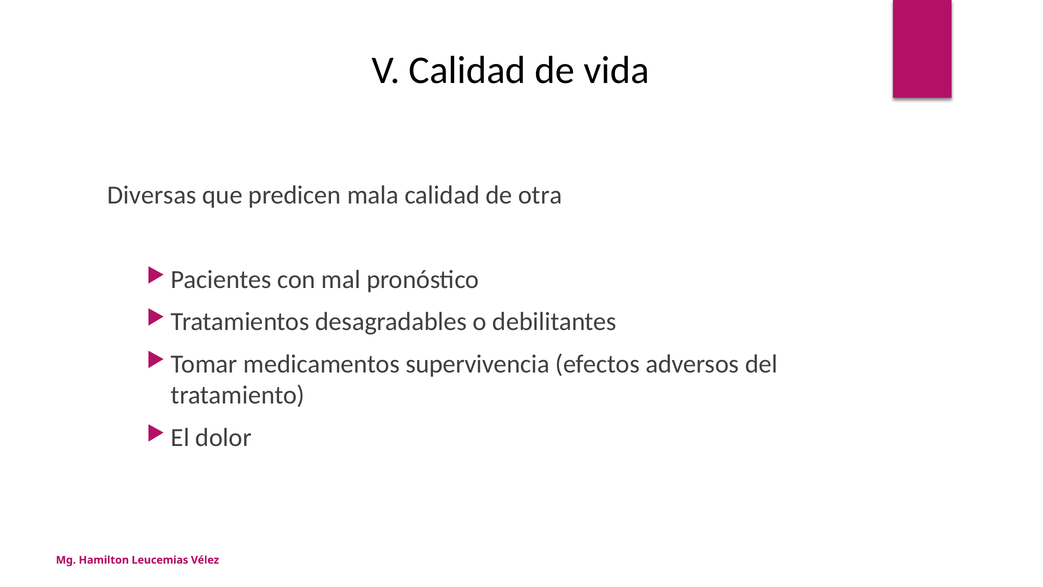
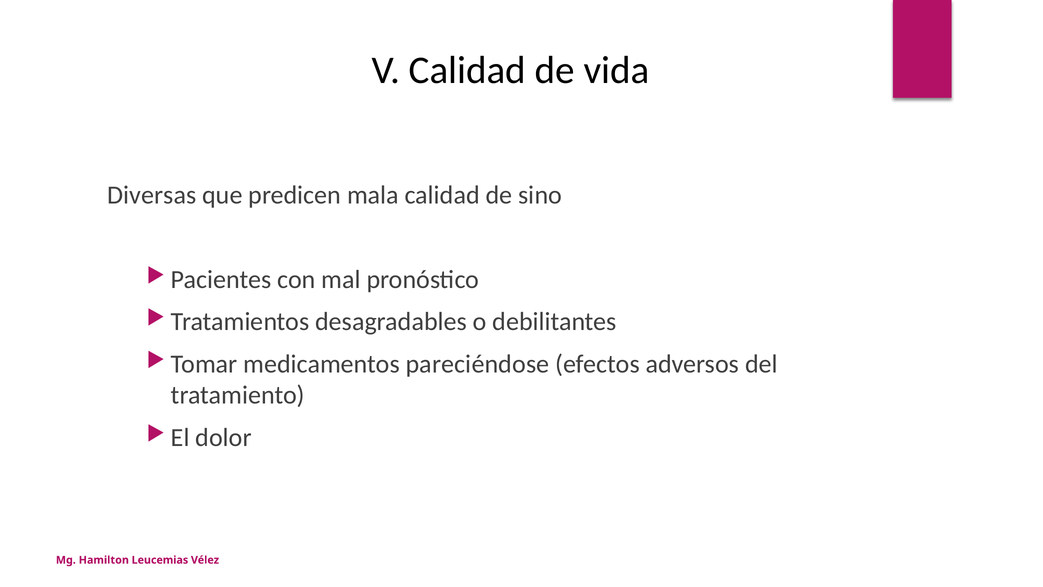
otra: otra -> sino
supervivencia: supervivencia -> pareciéndose
